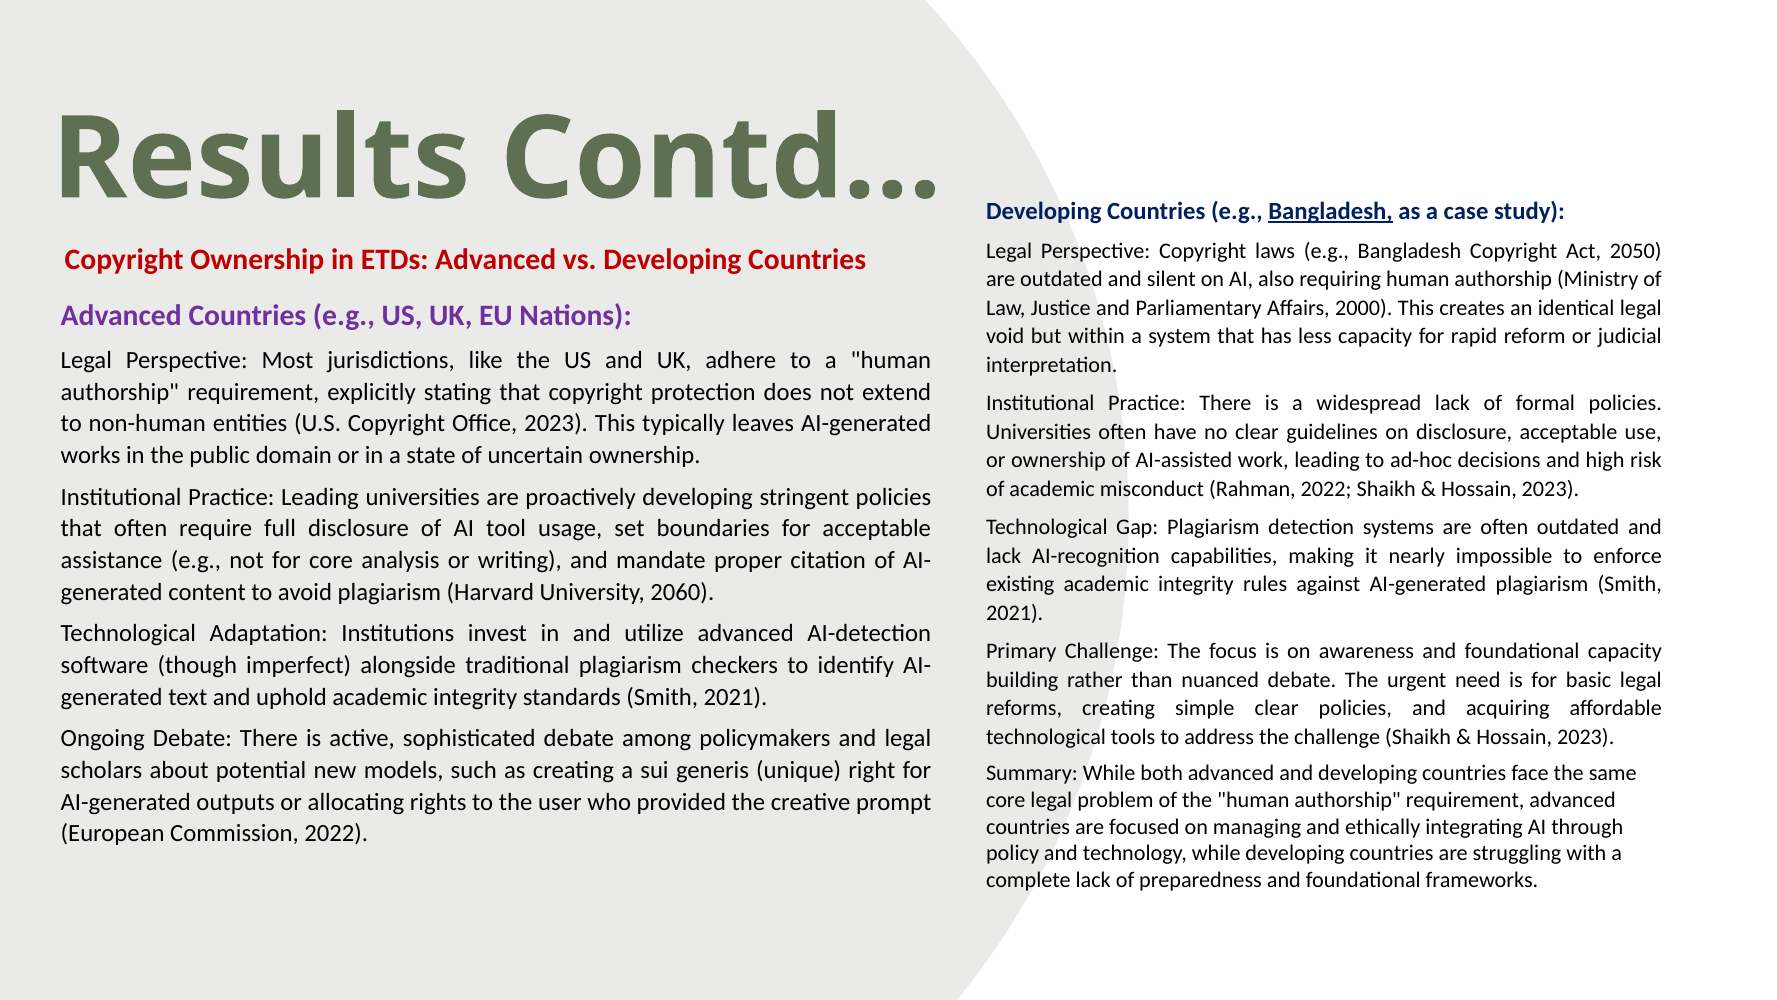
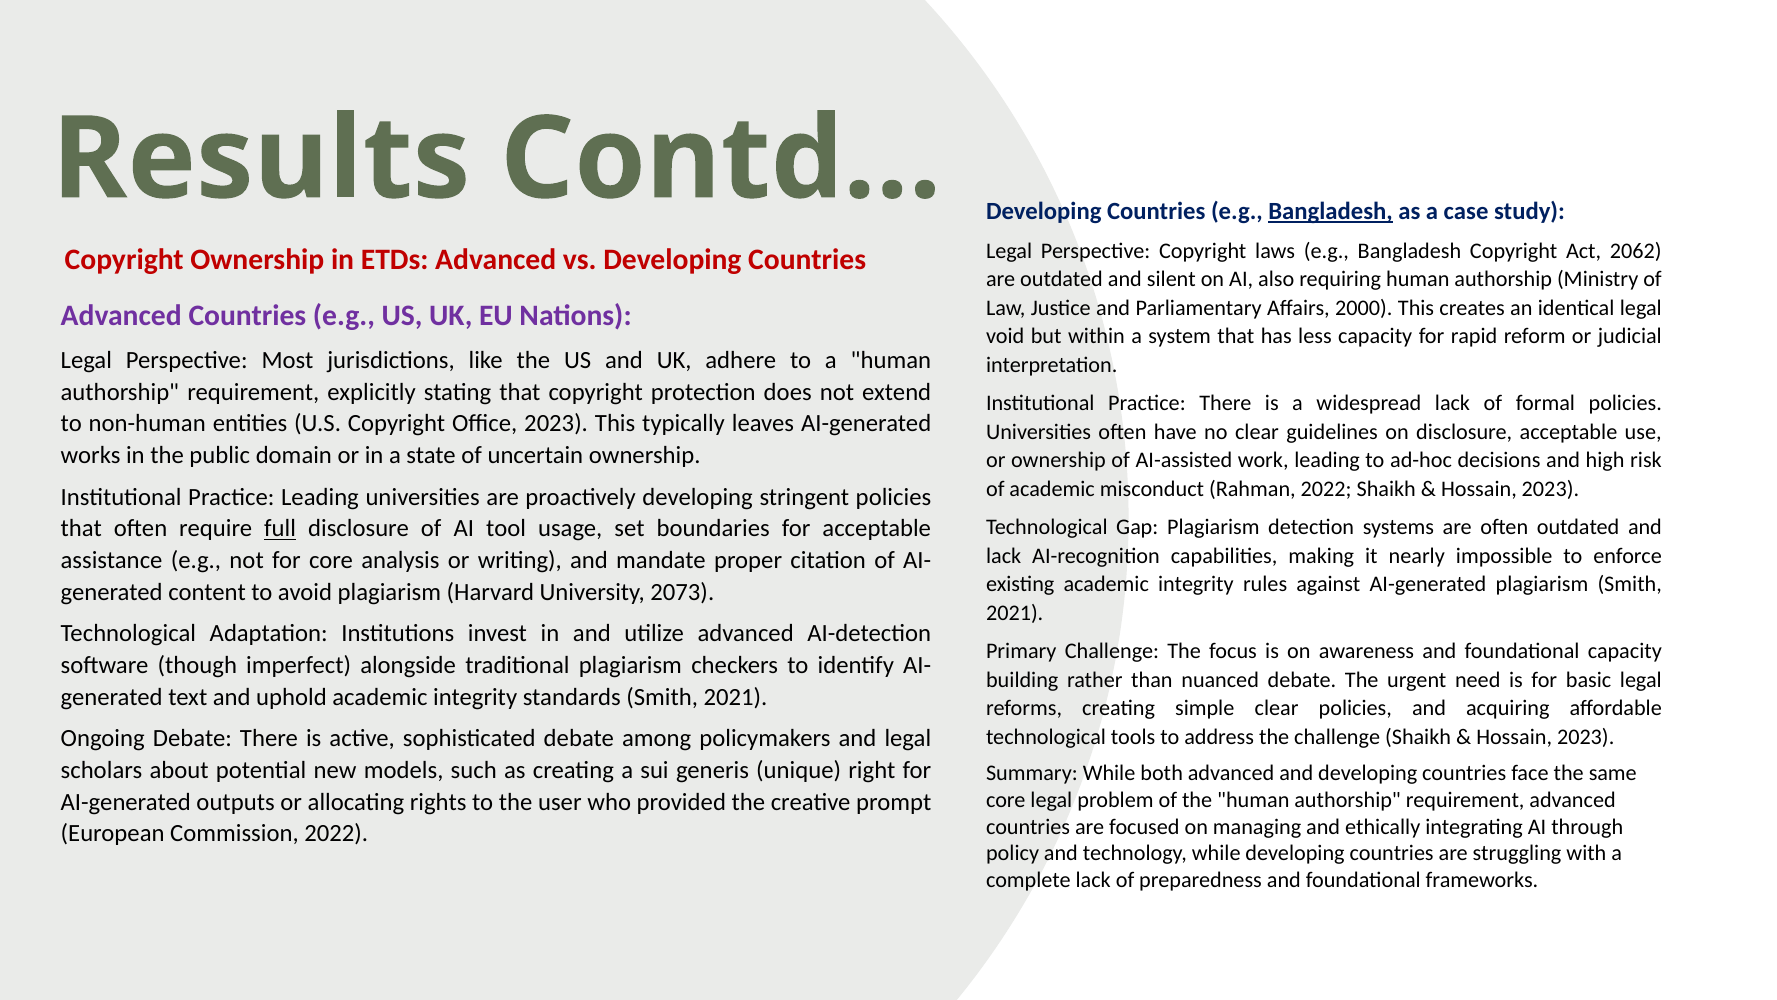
2050: 2050 -> 2062
full underline: none -> present
2060: 2060 -> 2073
